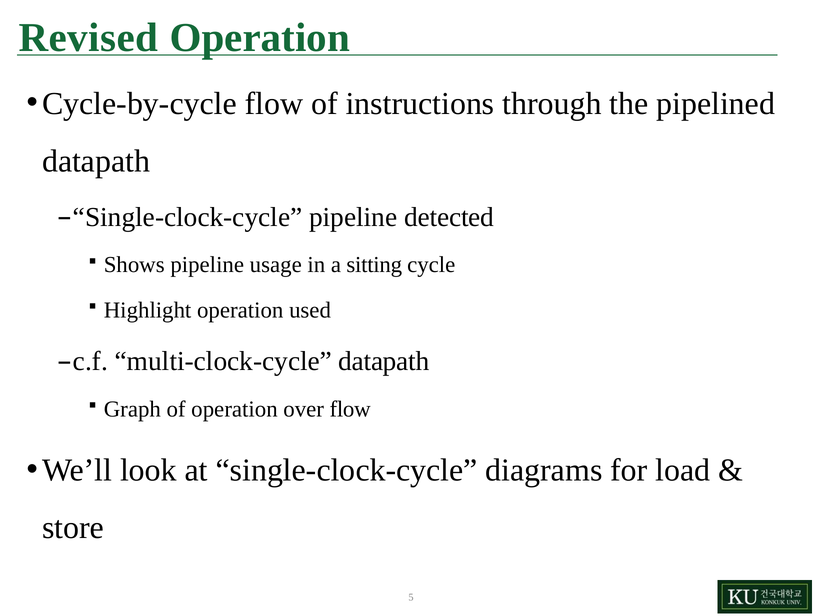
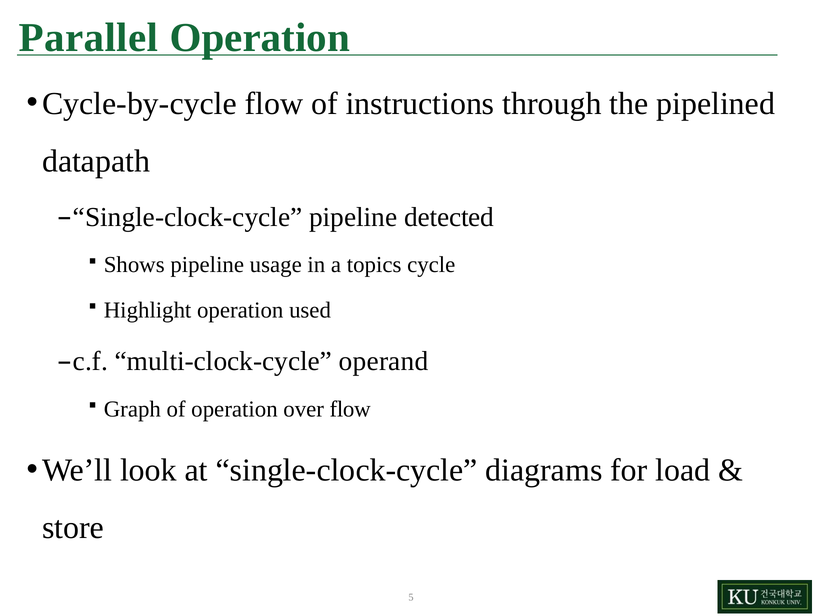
Revised: Revised -> Parallel
sitting: sitting -> topics
multi-clock-cycle datapath: datapath -> operand
